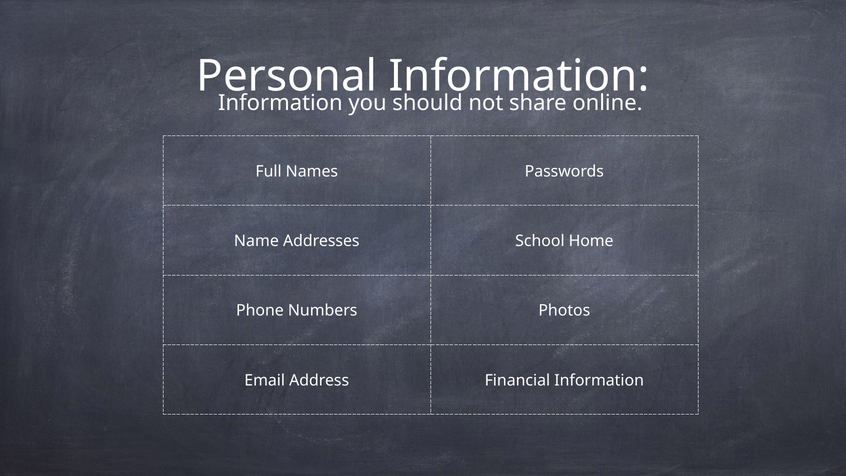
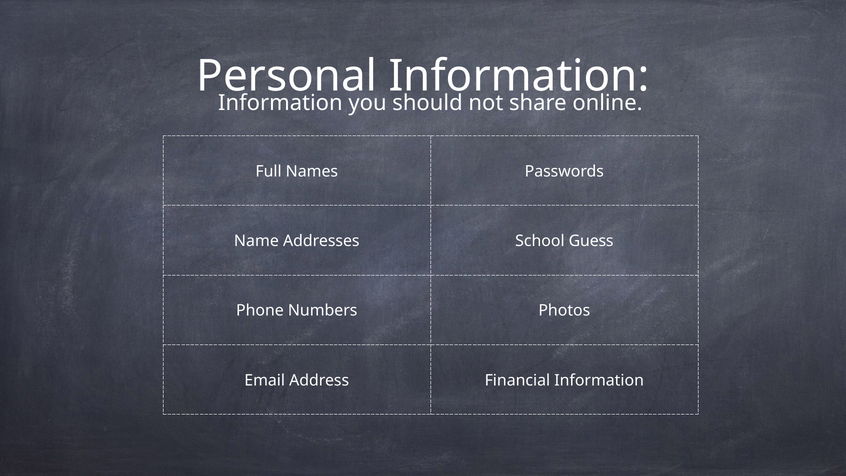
Home: Home -> Guess
